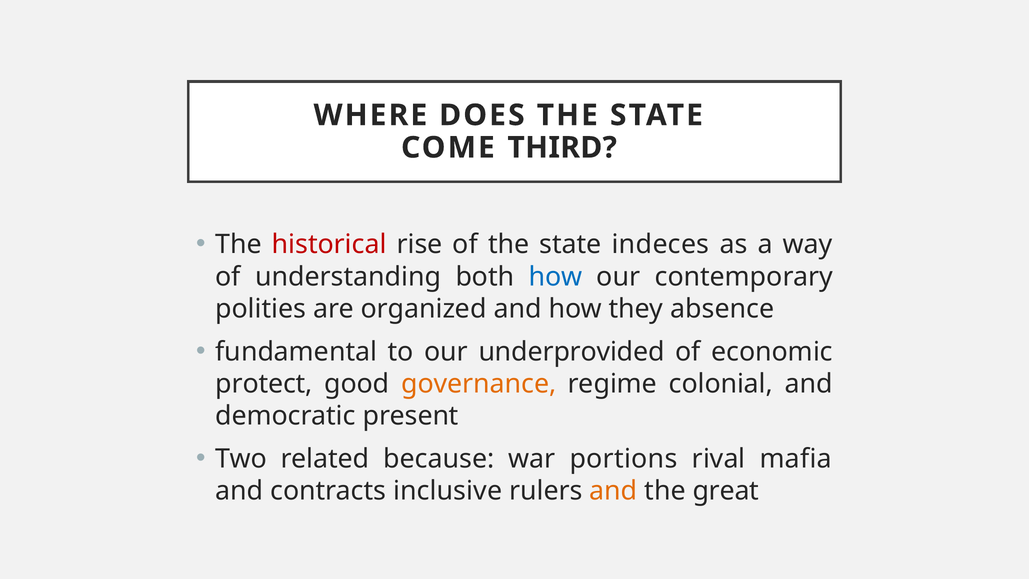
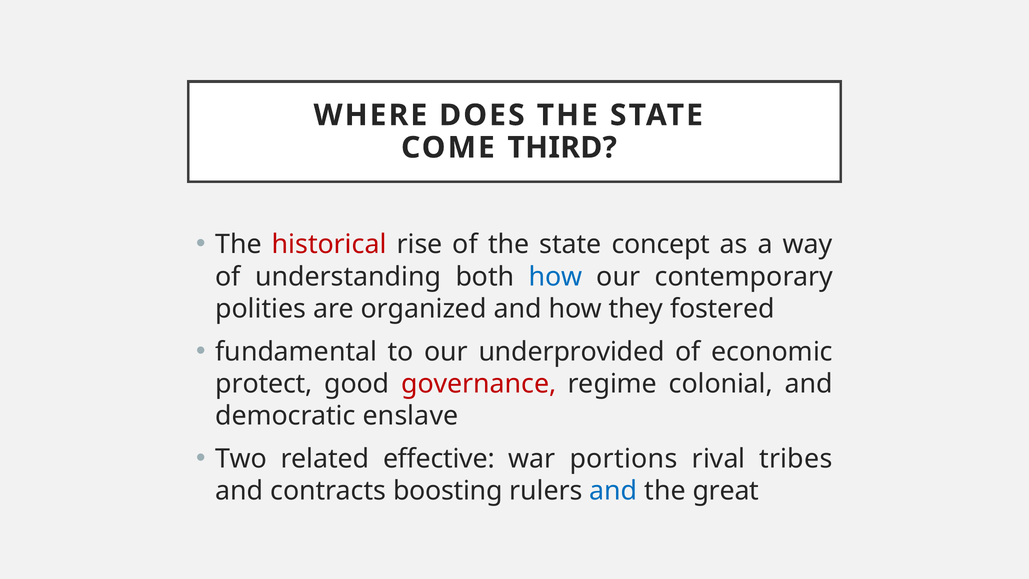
indeces: indeces -> concept
absence: absence -> fostered
governance colour: orange -> red
present: present -> enslave
because: because -> effective
mafia: mafia -> tribes
inclusive: inclusive -> boosting
and at (613, 491) colour: orange -> blue
